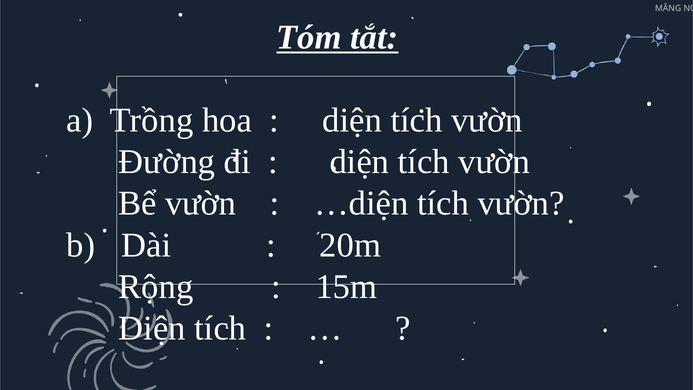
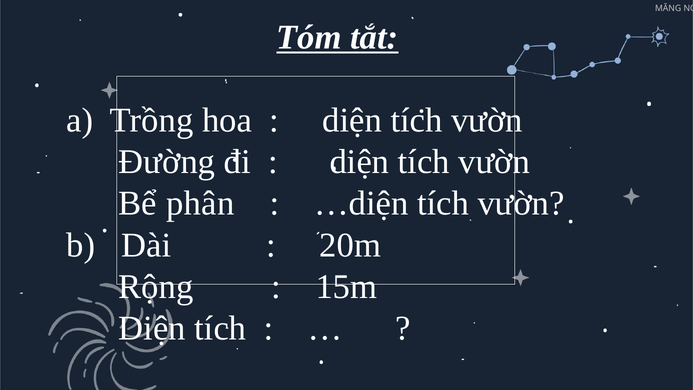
Bể vườn: vườn -> phân
